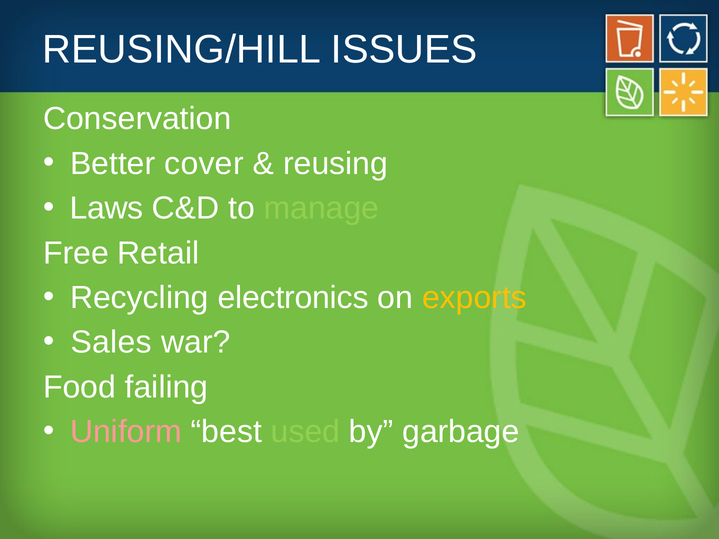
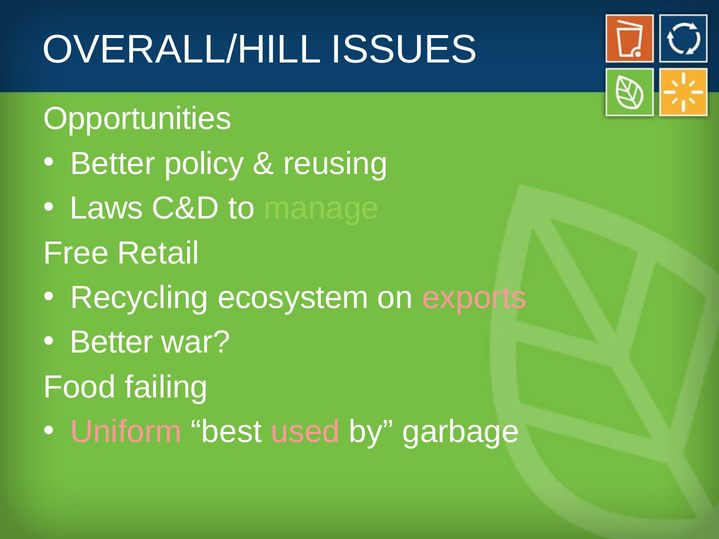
REUSING/HILL: REUSING/HILL -> OVERALL/HILL
Conservation: Conservation -> Opportunities
cover: cover -> policy
electronics: electronics -> ecosystem
exports colour: yellow -> pink
Sales at (111, 343): Sales -> Better
used colour: light green -> pink
